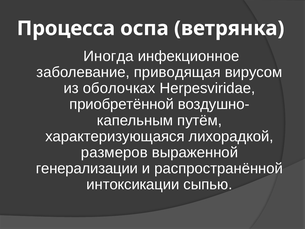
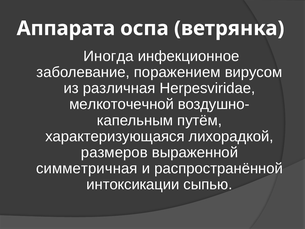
Процесса: Процесса -> Аппарата
приводящая: приводящая -> поражением
оболочках: оболочках -> различная
приобретённой: приобретённой -> мелкоточечной
генерализации: генерализации -> симметричная
